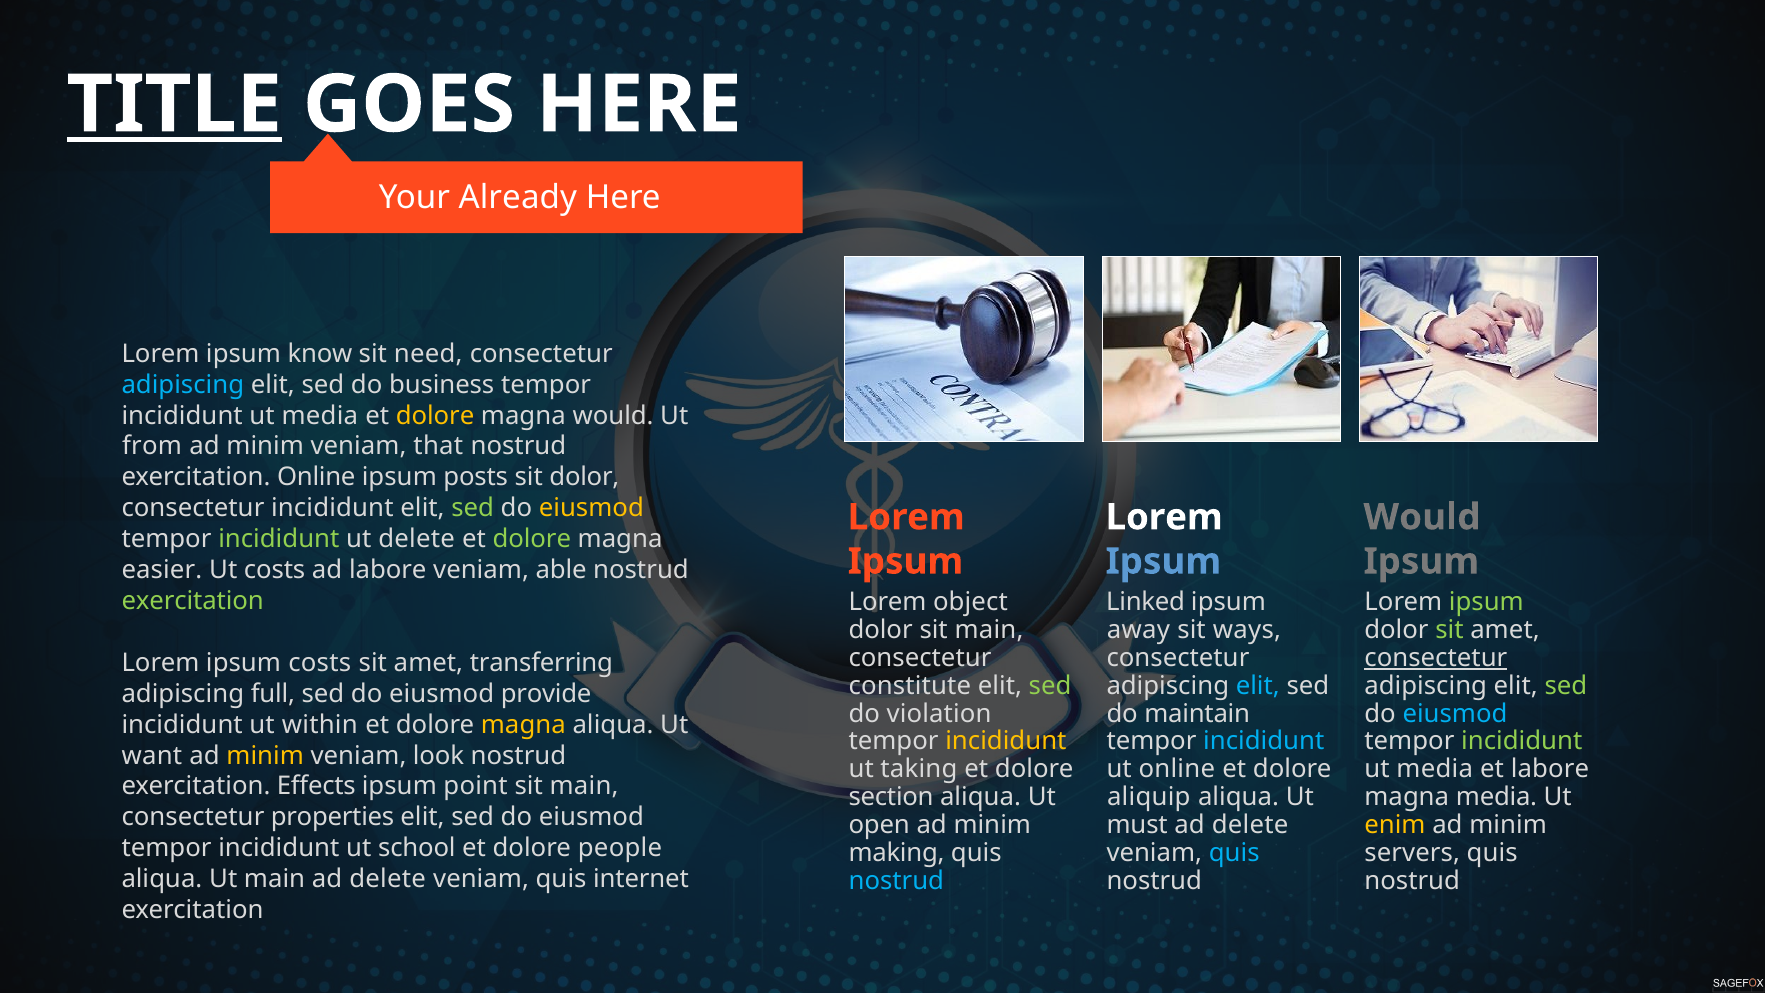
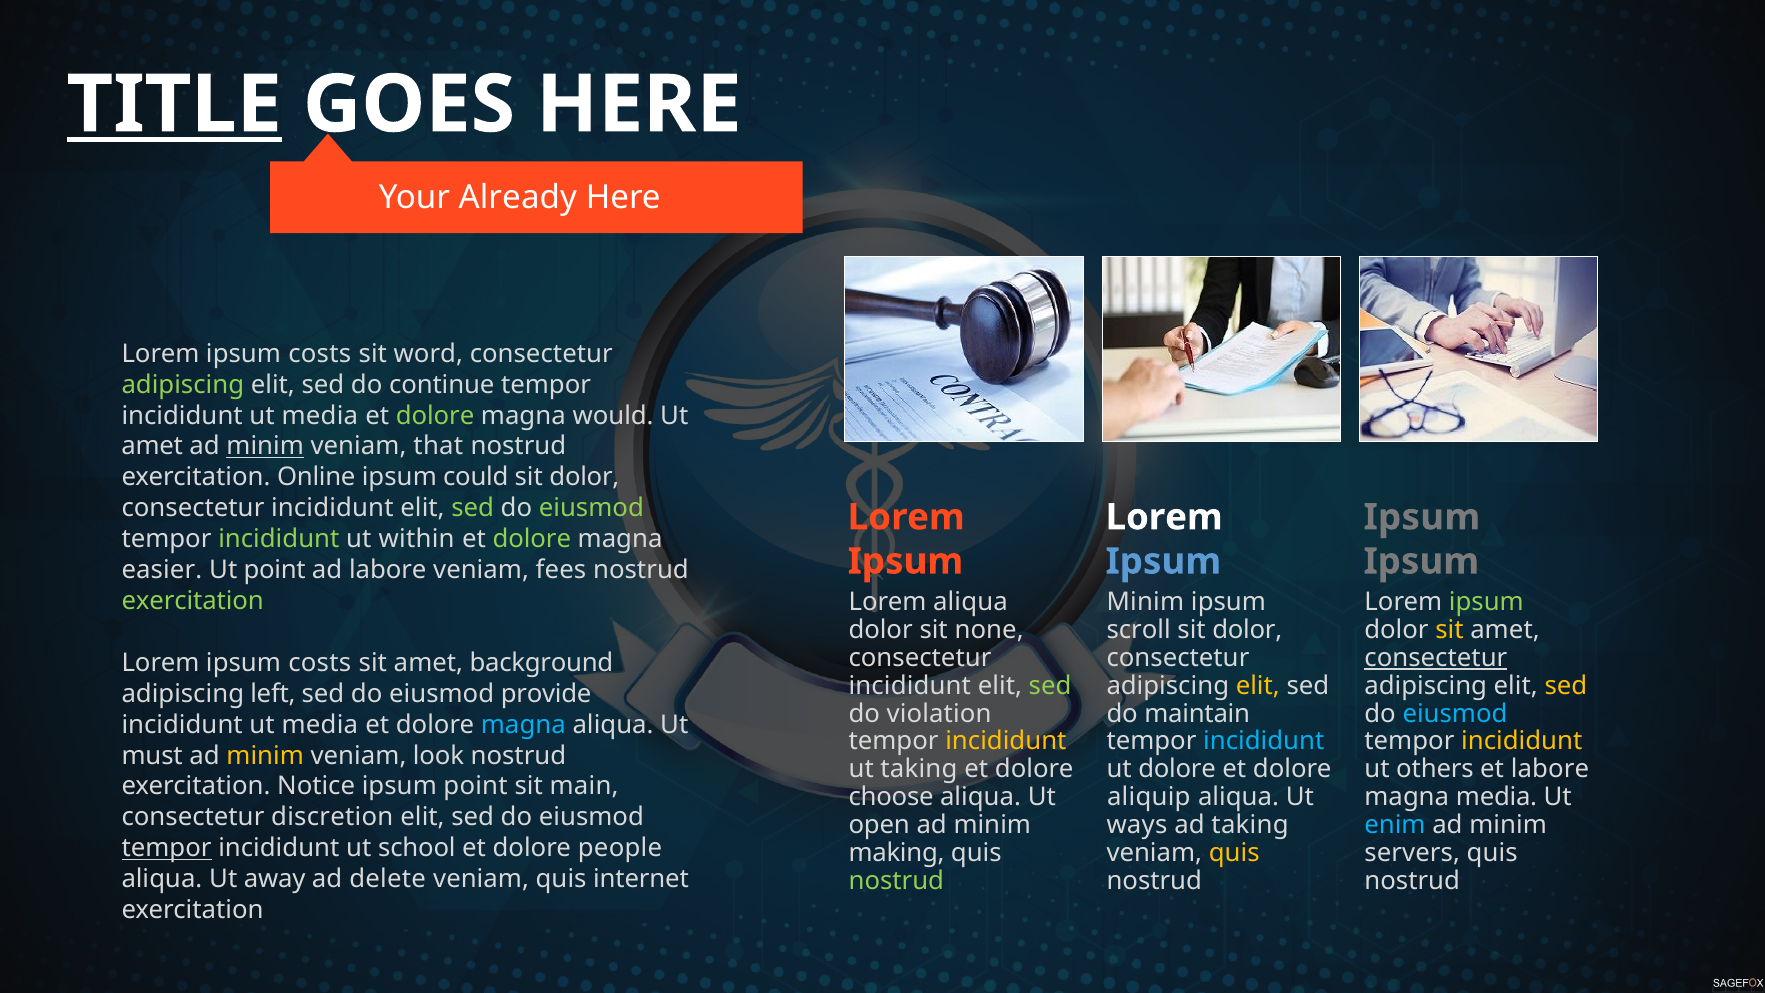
know at (320, 354): know -> costs
need: need -> word
adipiscing at (183, 385) colour: light blue -> light green
business: business -> continue
dolore at (435, 415) colour: yellow -> light green
from at (152, 446): from -> amet
minim at (265, 446) underline: none -> present
posts: posts -> could
eiusmod at (591, 508) colour: yellow -> light green
Would at (1422, 517): Would -> Ipsum
ut delete: delete -> within
Ut costs: costs -> point
able: able -> fees
Lorem object: object -> aliqua
Linked at (1146, 602): Linked -> Minim
dolor sit main: main -> none
away: away -> scroll
ways at (1247, 630): ways -> dolor
sit at (1449, 630) colour: light green -> yellow
transferring: transferring -> background
constitute at (910, 686): constitute -> incididunt
elit at (1258, 686) colour: light blue -> yellow
sed at (1566, 686) colour: light green -> yellow
full: full -> left
within at (320, 725): within -> media
magna at (523, 725) colour: yellow -> light blue
incididunt at (1522, 741) colour: light green -> yellow
want: want -> must
ut online: online -> dolore
media at (1435, 769): media -> others
Effects: Effects -> Notice
section: section -> choose
properties: properties -> discretion
must: must -> ways
delete at (1250, 825): delete -> taking
enim colour: yellow -> light blue
tempor at (167, 848) underline: none -> present
quis at (1234, 853) colour: light blue -> yellow
Ut main: main -> away
nostrud at (896, 880) colour: light blue -> light green
